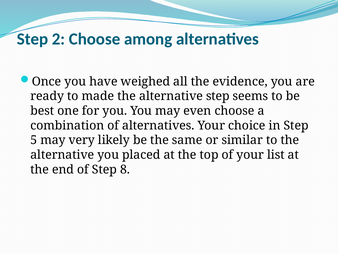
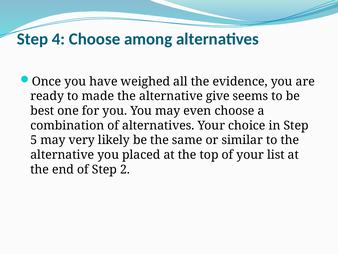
2: 2 -> 4
alternative step: step -> give
8: 8 -> 2
